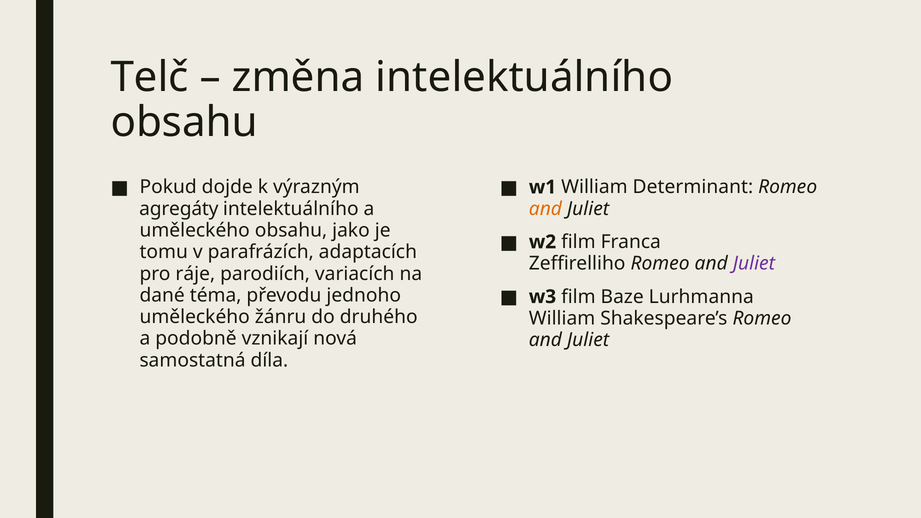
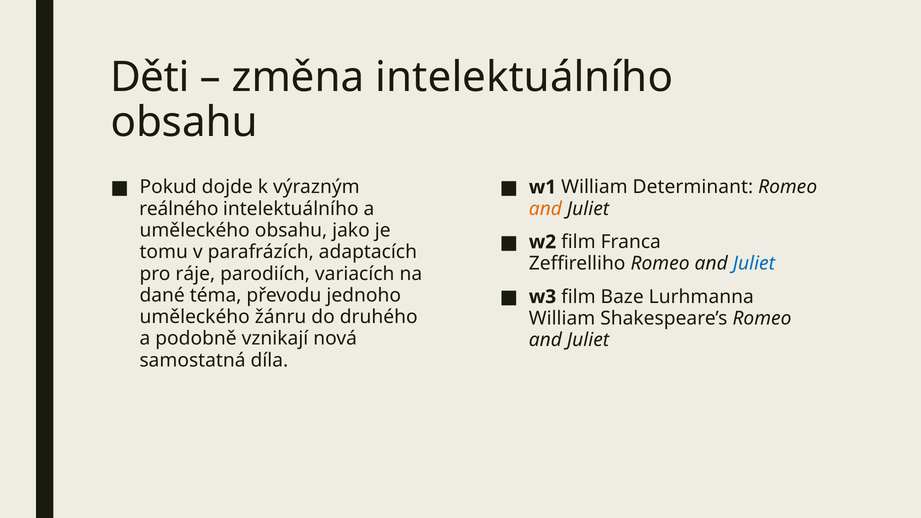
Telč: Telč -> Děti
agregáty: agregáty -> reálného
Juliet at (754, 264) colour: purple -> blue
